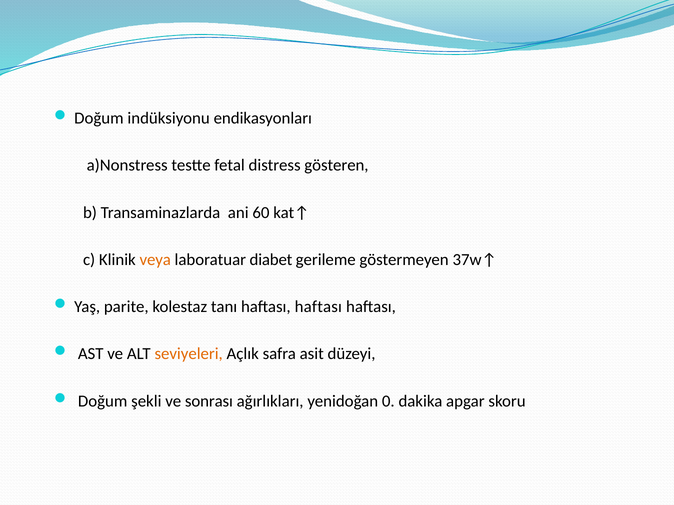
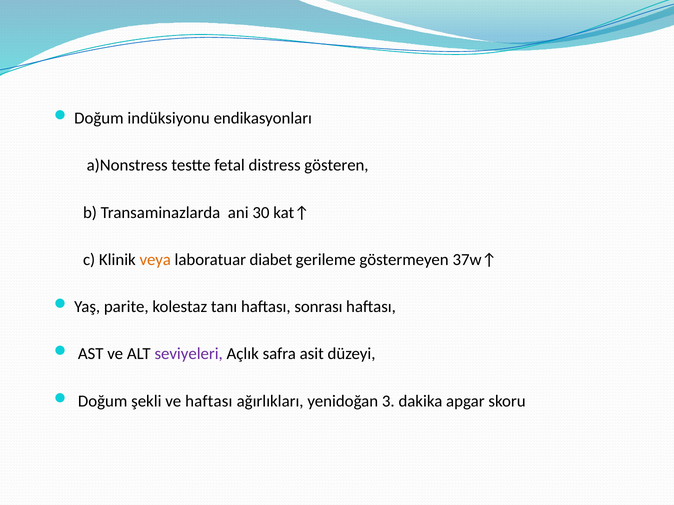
60: 60 -> 30
tanı haftası haftası: haftası -> sonrası
seviyeleri colour: orange -> purple
ve sonrası: sonrası -> haftası
0: 0 -> 3
